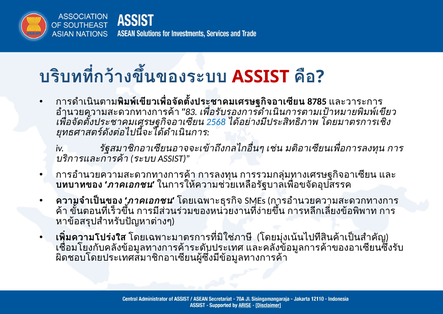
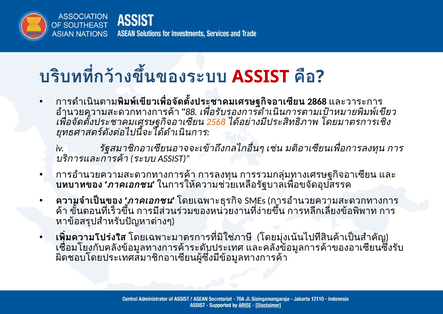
8785: 8785 -> 2868
83: 83 -> 88
2568 colour: blue -> orange
